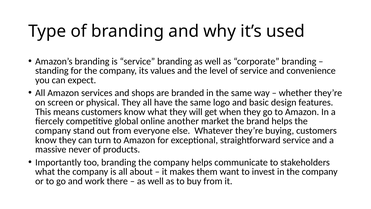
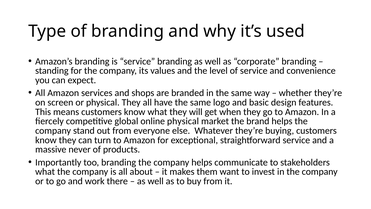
online another: another -> physical
